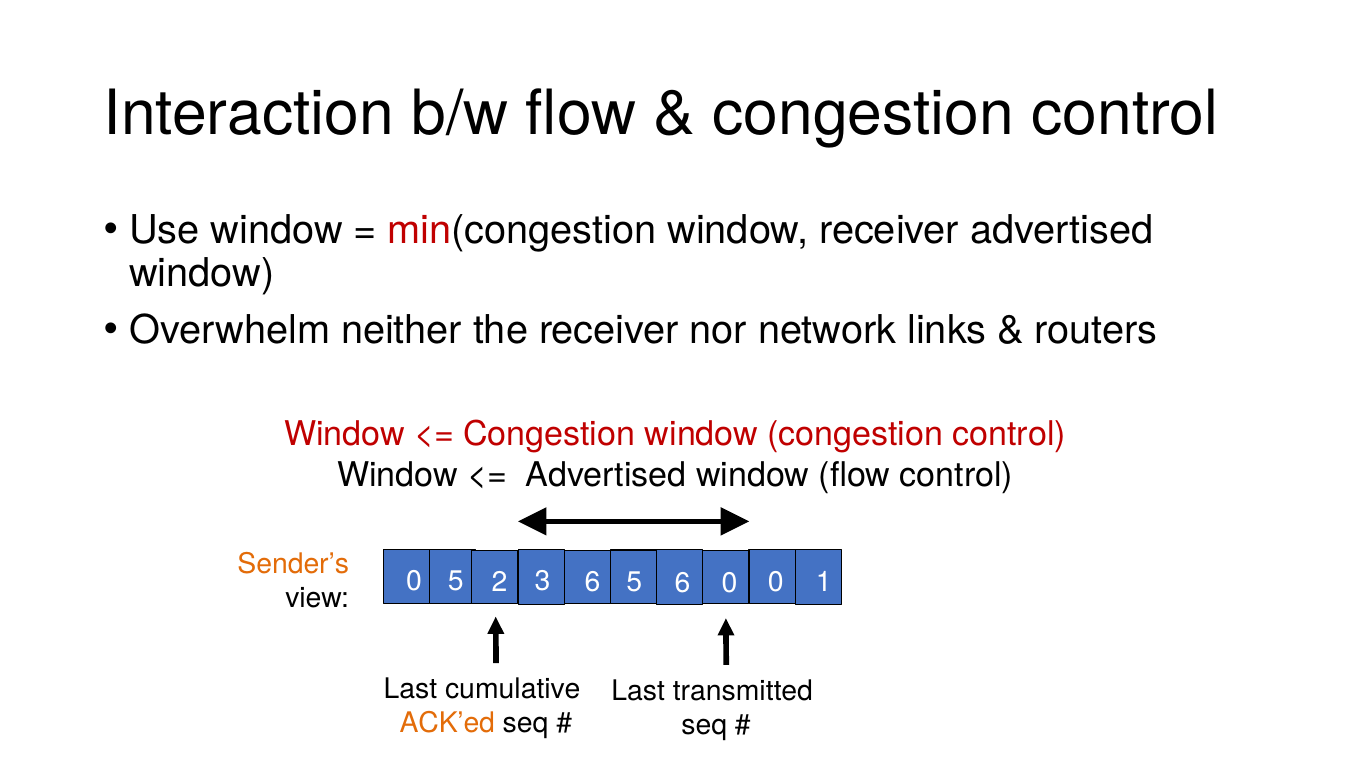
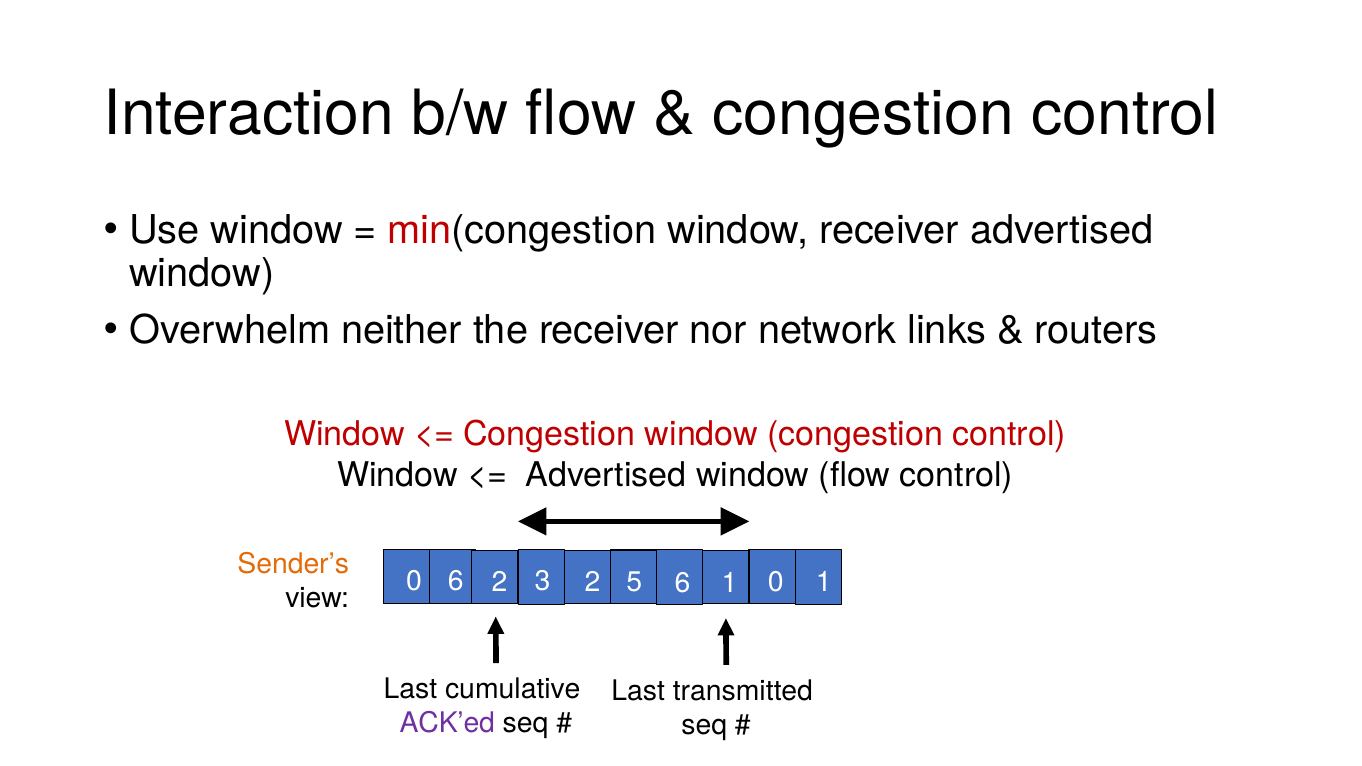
0 5: 5 -> 6
3 6: 6 -> 2
6 0: 0 -> 1
ACK’ed colour: orange -> purple
